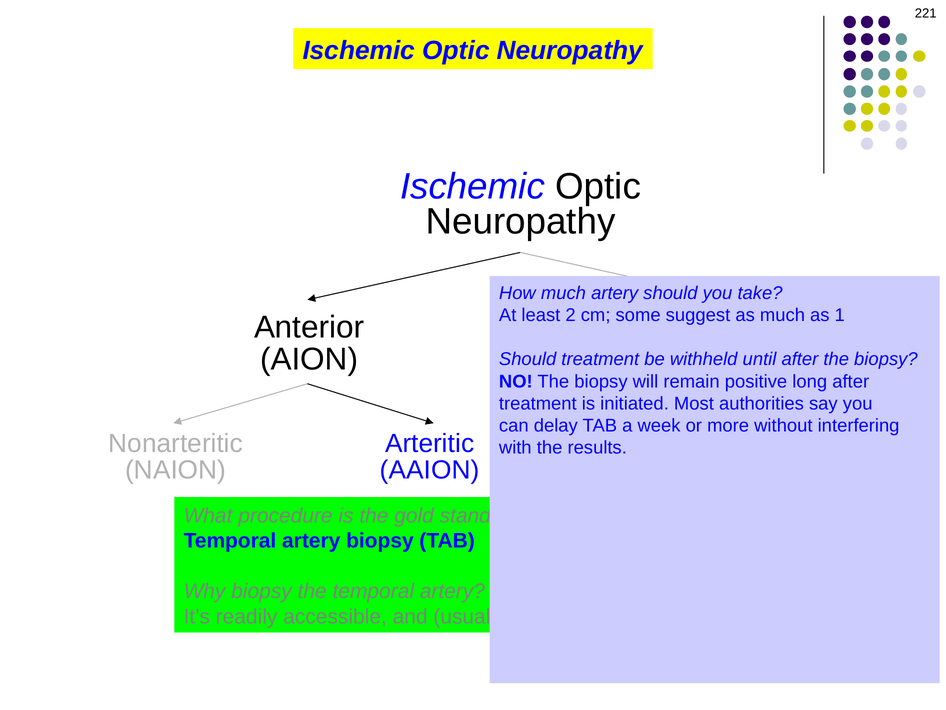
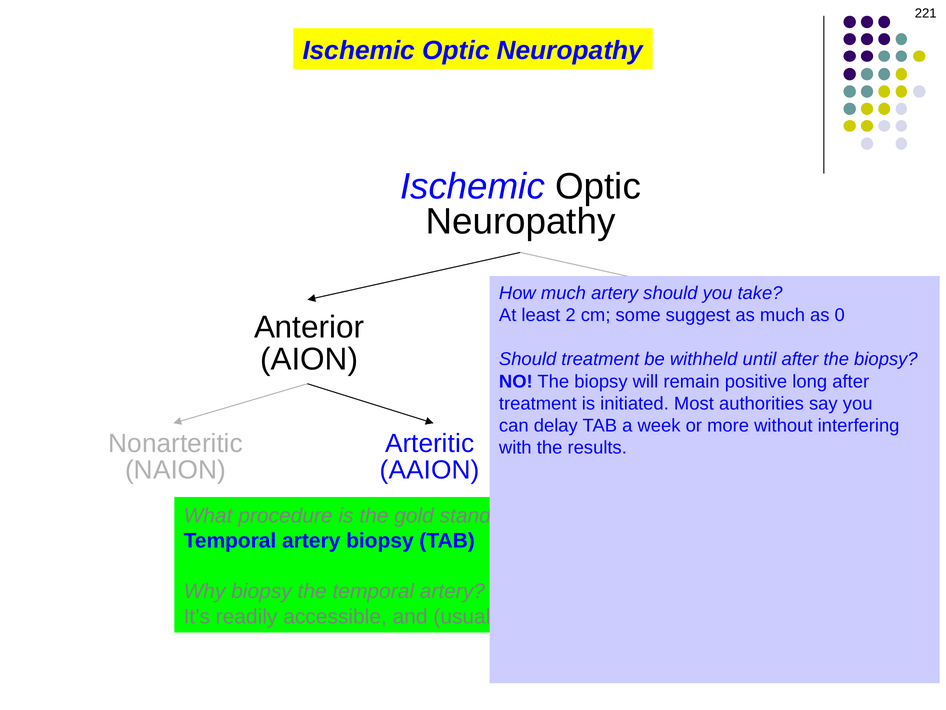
1: 1 -> 0
